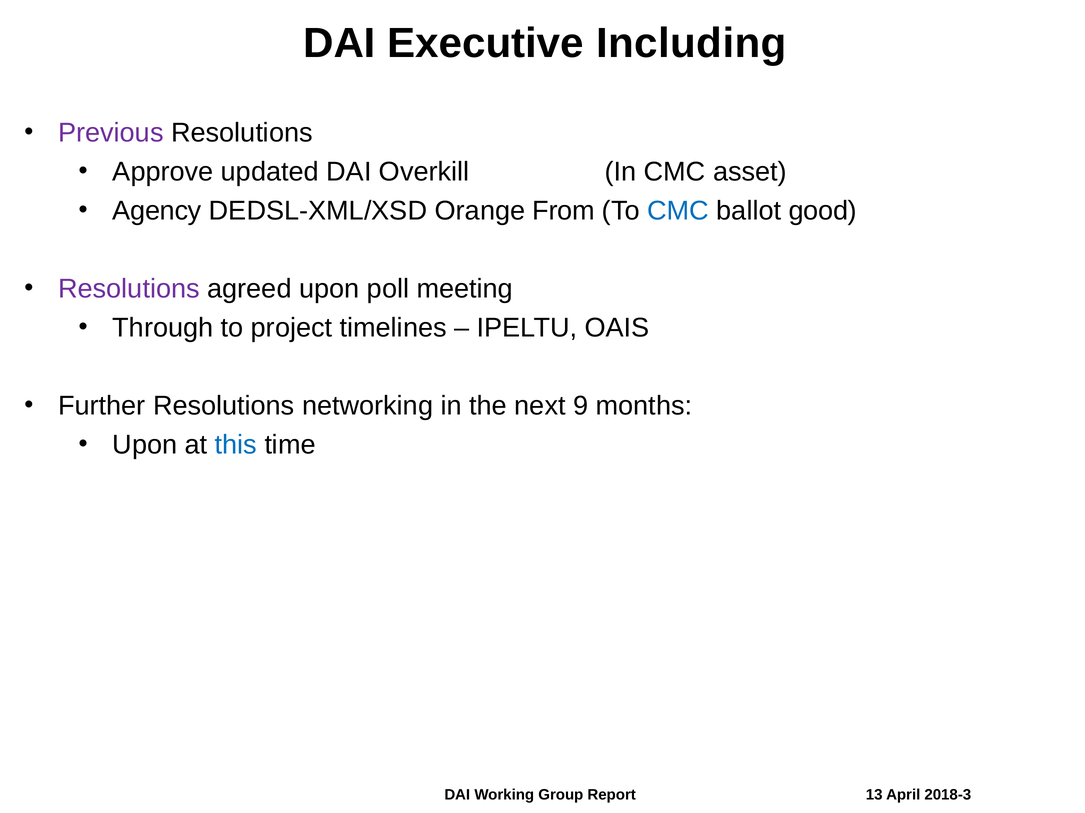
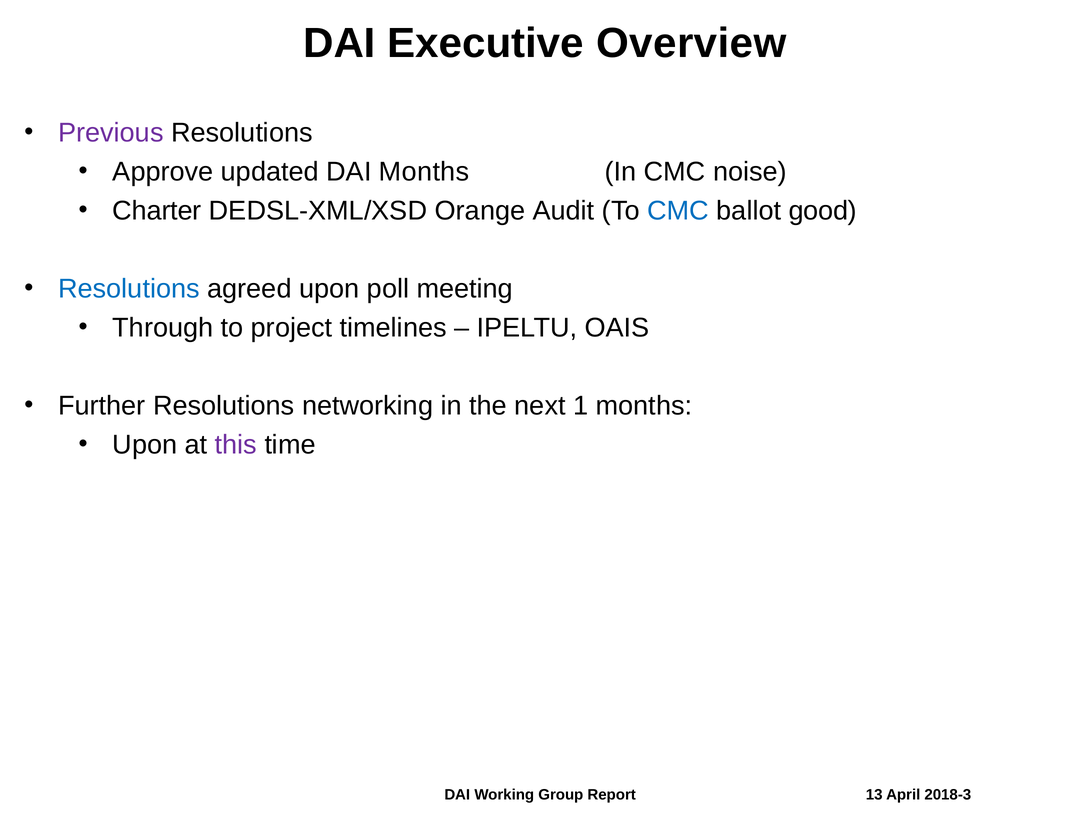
Including: Including -> Overview
DAI Overkill: Overkill -> Months
asset: asset -> noise
Agency: Agency -> Charter
From: From -> Audit
Resolutions at (129, 289) colour: purple -> blue
9: 9 -> 1
this colour: blue -> purple
